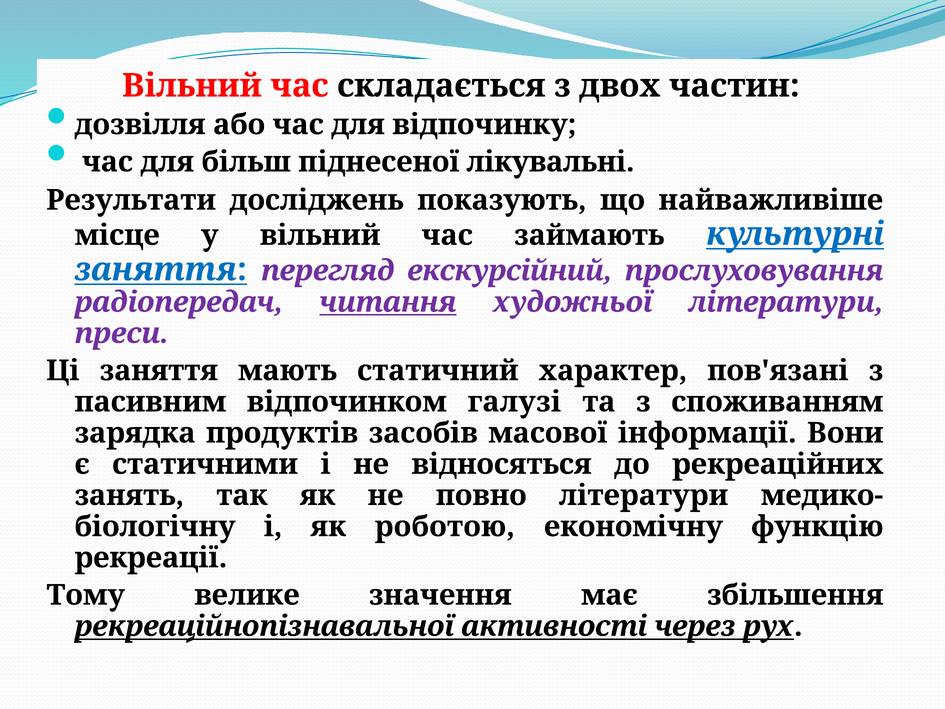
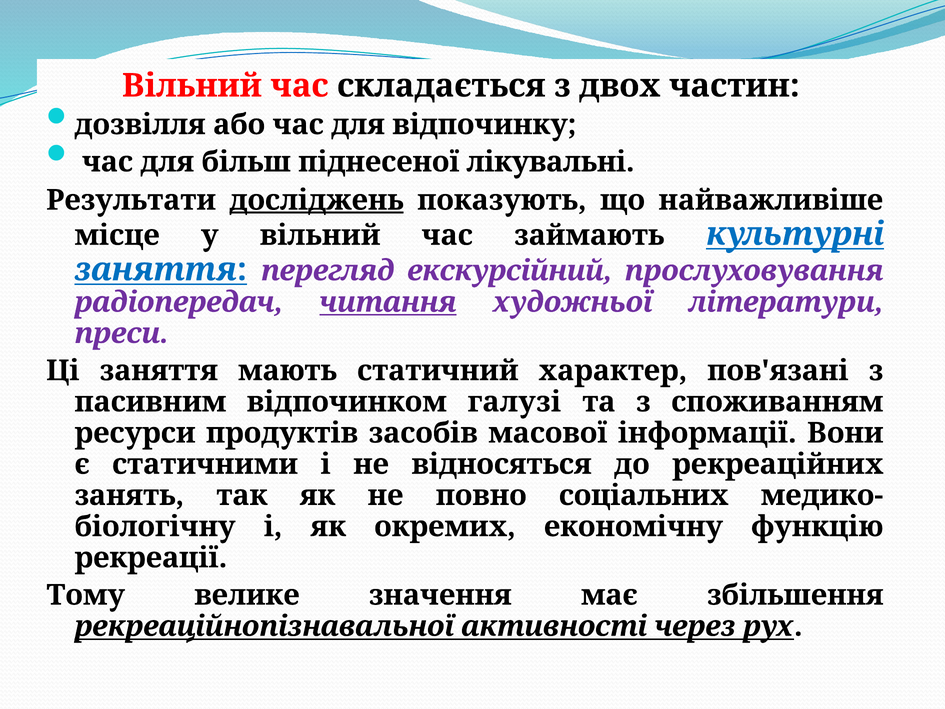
досліджень underline: none -> present
зарядка: зарядка -> ресурси
повно літератури: літератури -> соціальних
роботою: роботою -> окремих
